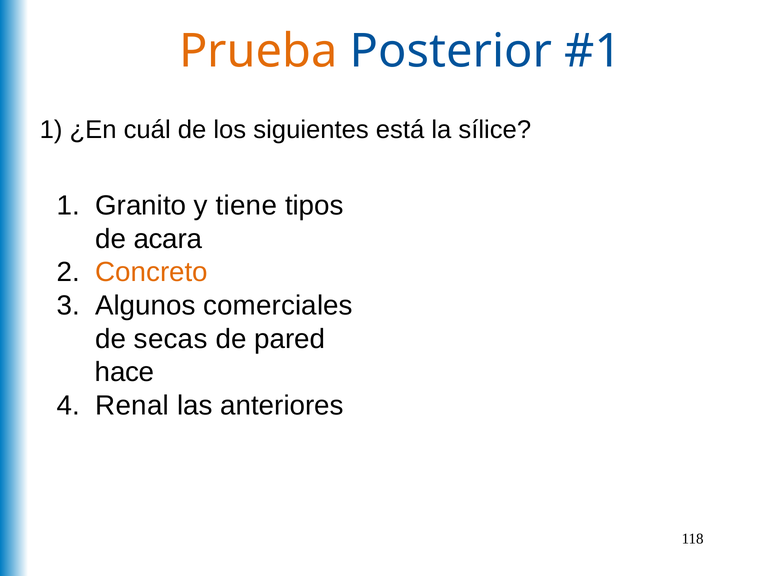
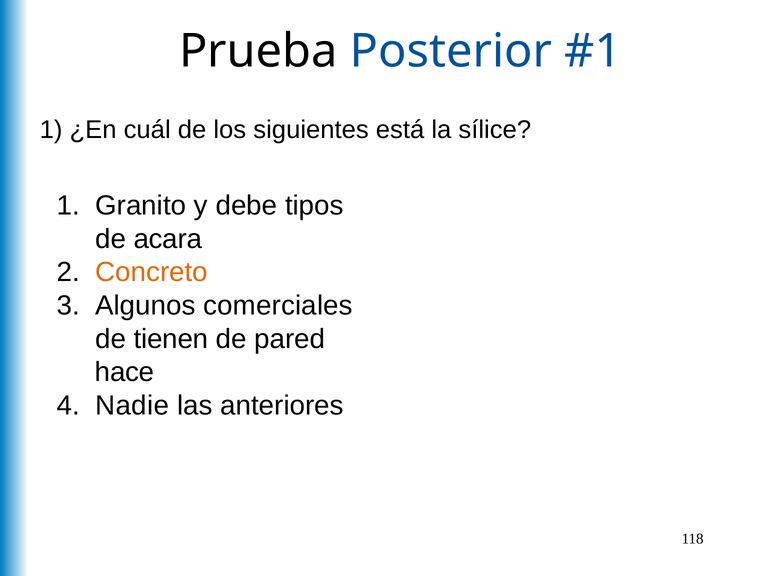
Prueba colour: orange -> black
tiene: tiene -> debe
secas: secas -> tienen
Renal: Renal -> Nadie
